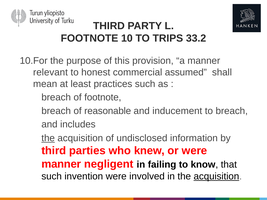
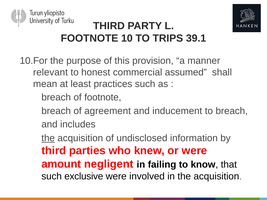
33.2: 33.2 -> 39.1
reasonable: reasonable -> agreement
manner at (61, 164): manner -> amount
invention: invention -> exclusive
acquisition at (216, 177) underline: present -> none
